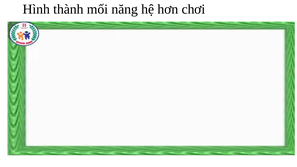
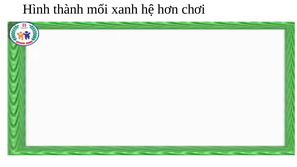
năng: năng -> xanh
